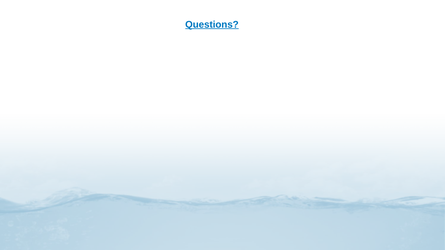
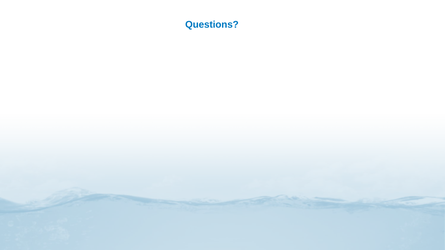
Questions underline: present -> none
